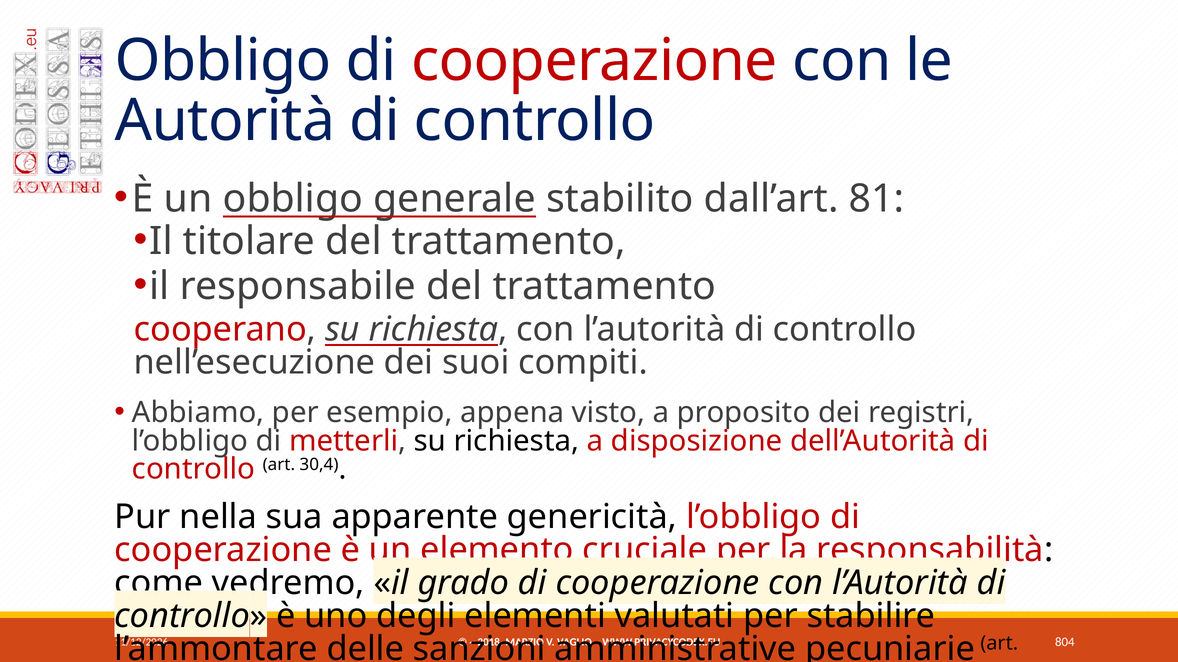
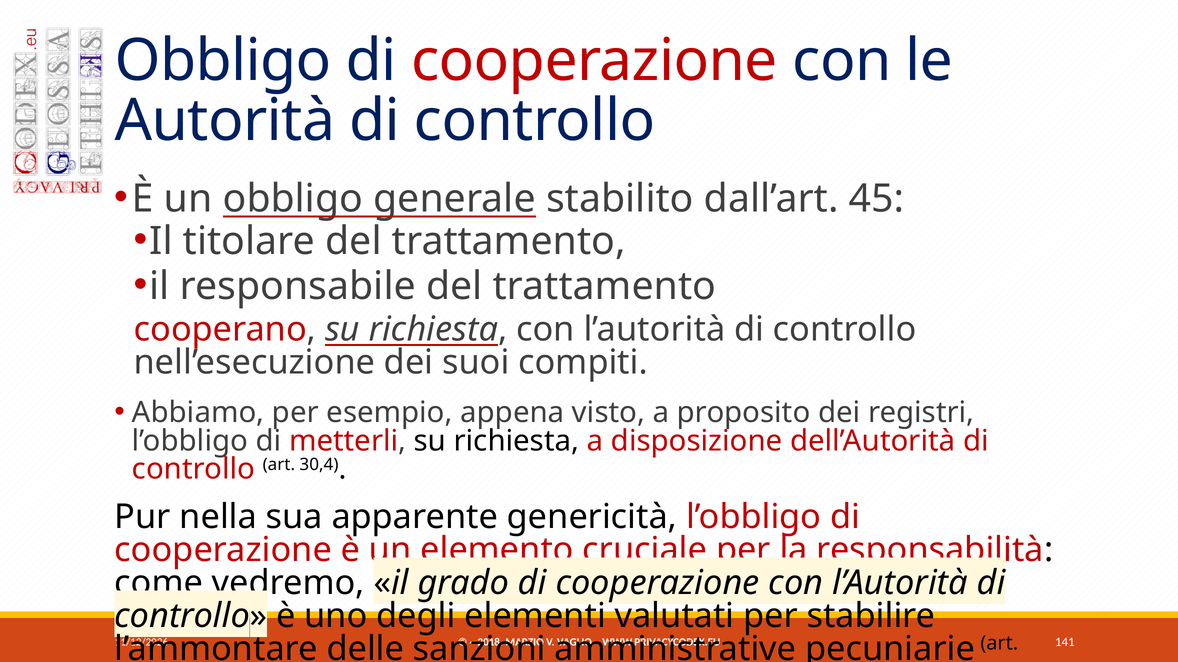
81: 81 -> 45
804: 804 -> 141
